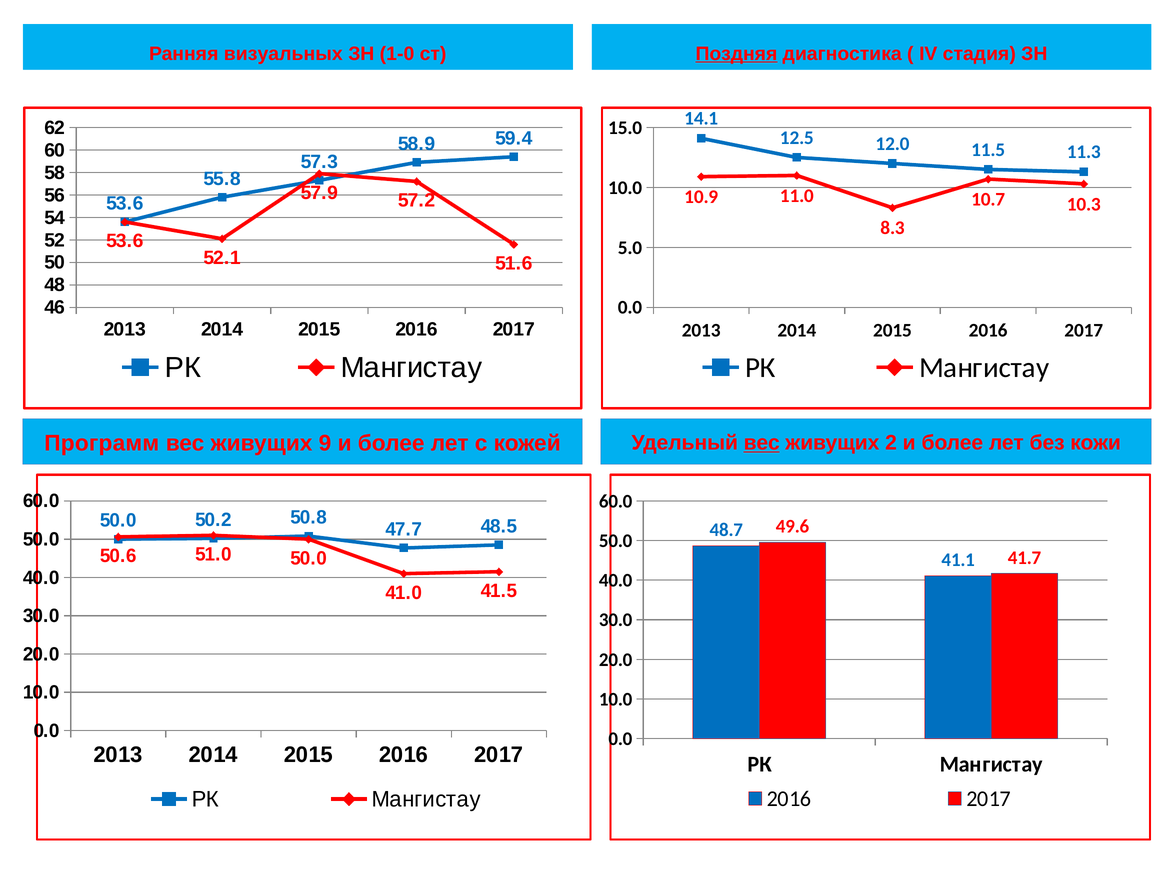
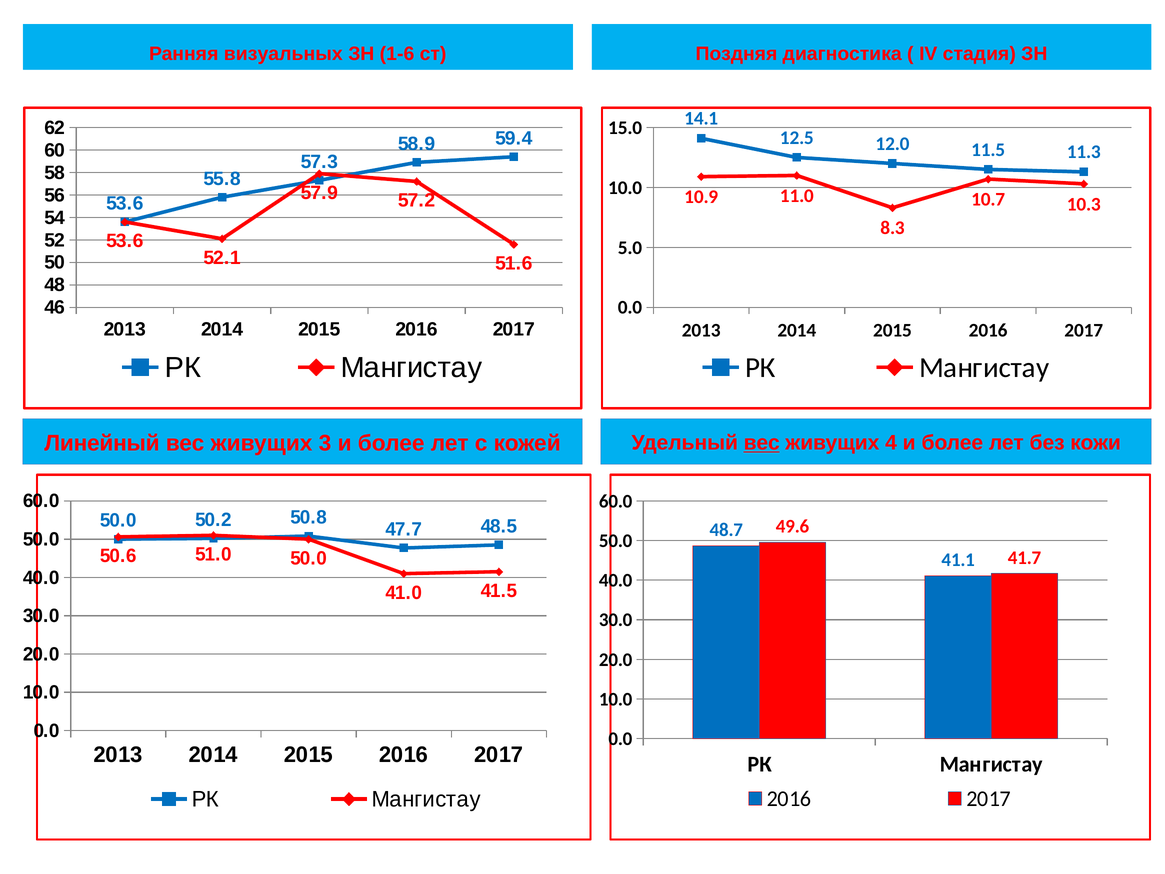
1-0: 1-0 -> 1-6
Поздняя underline: present -> none
Программ: Программ -> Линейный
9: 9 -> 3
2: 2 -> 4
